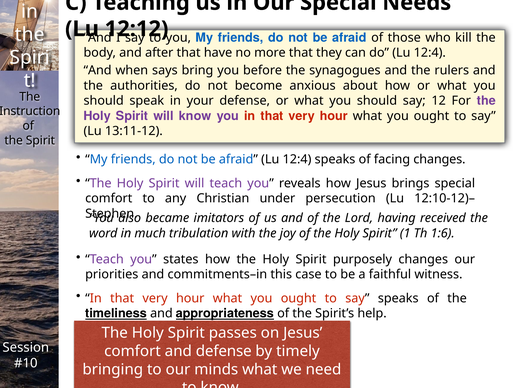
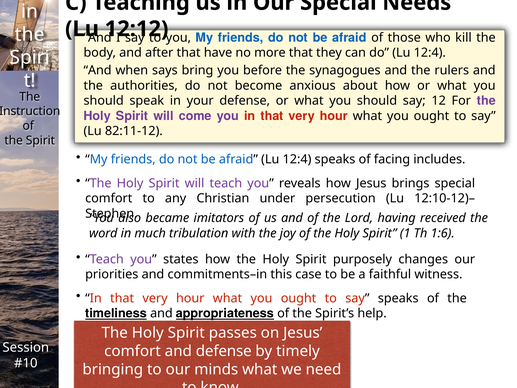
will know: know -> come
13:11-12: 13:11-12 -> 82:11-12
facing changes: changes -> includes
